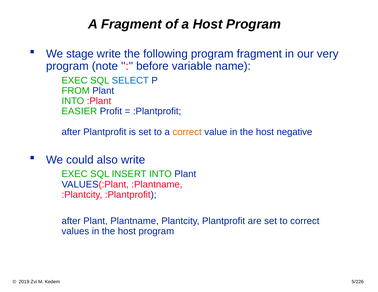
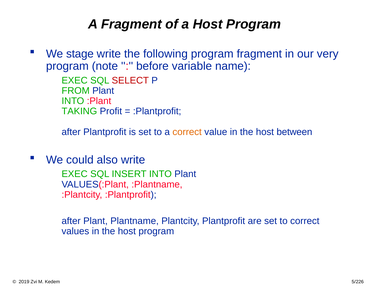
SELECT colour: blue -> red
EASIER: EASIER -> TAKING
negative: negative -> between
